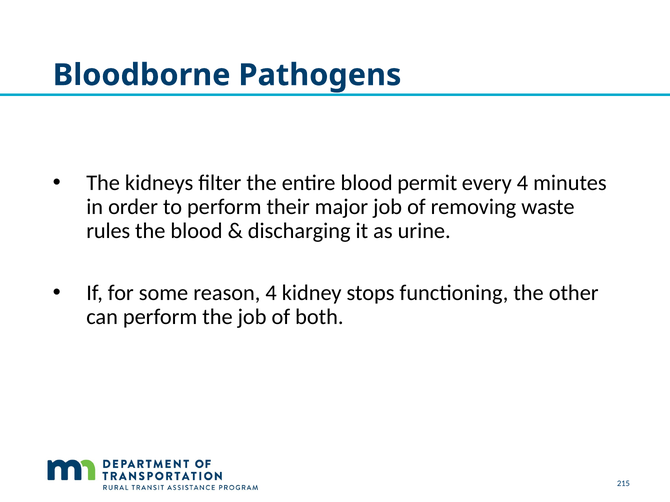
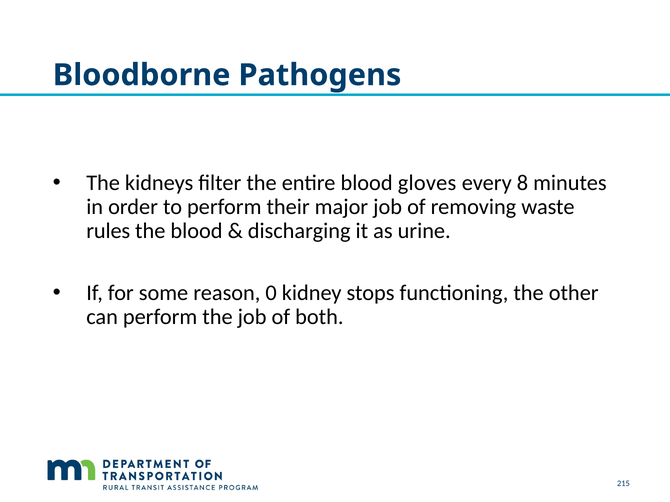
permit: permit -> gloves
every 4: 4 -> 8
reason 4: 4 -> 0
